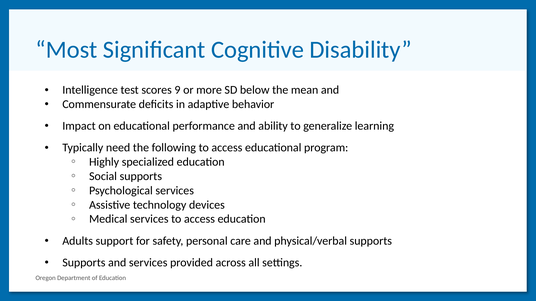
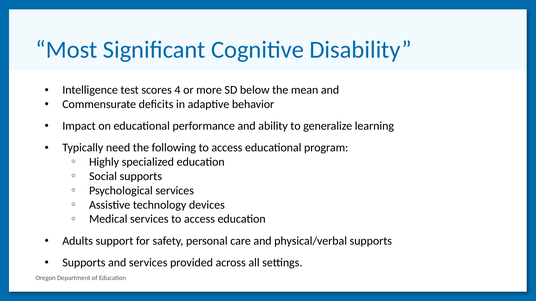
9: 9 -> 4
